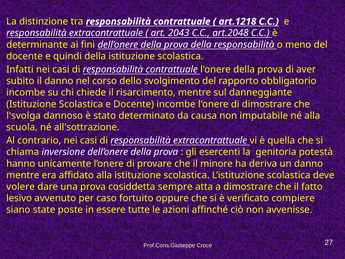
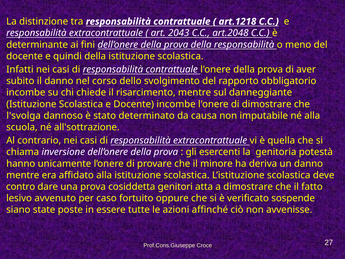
volere: volere -> contro
sempre: sempre -> genitori
compiere: compiere -> sospende
